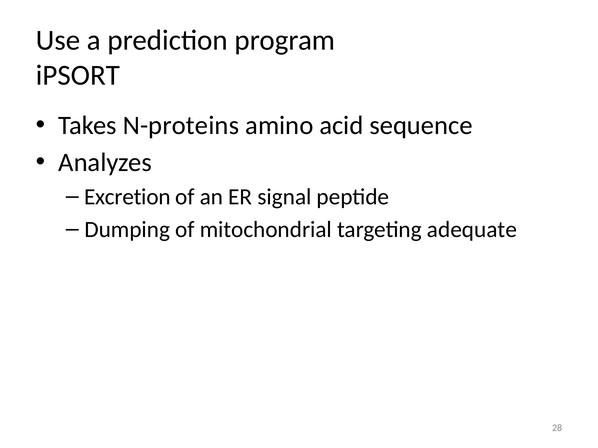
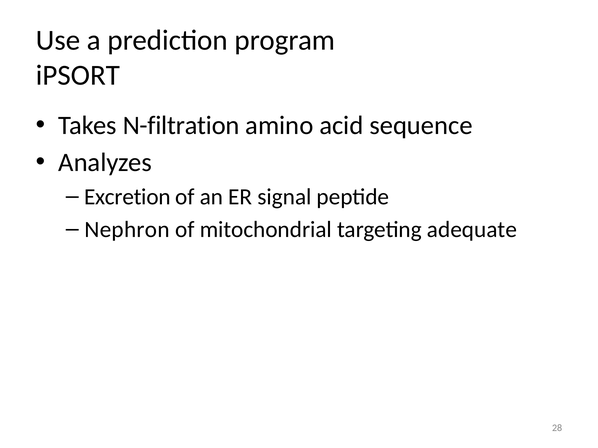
N-proteins: N-proteins -> N-filtration
Dumping: Dumping -> Nephron
